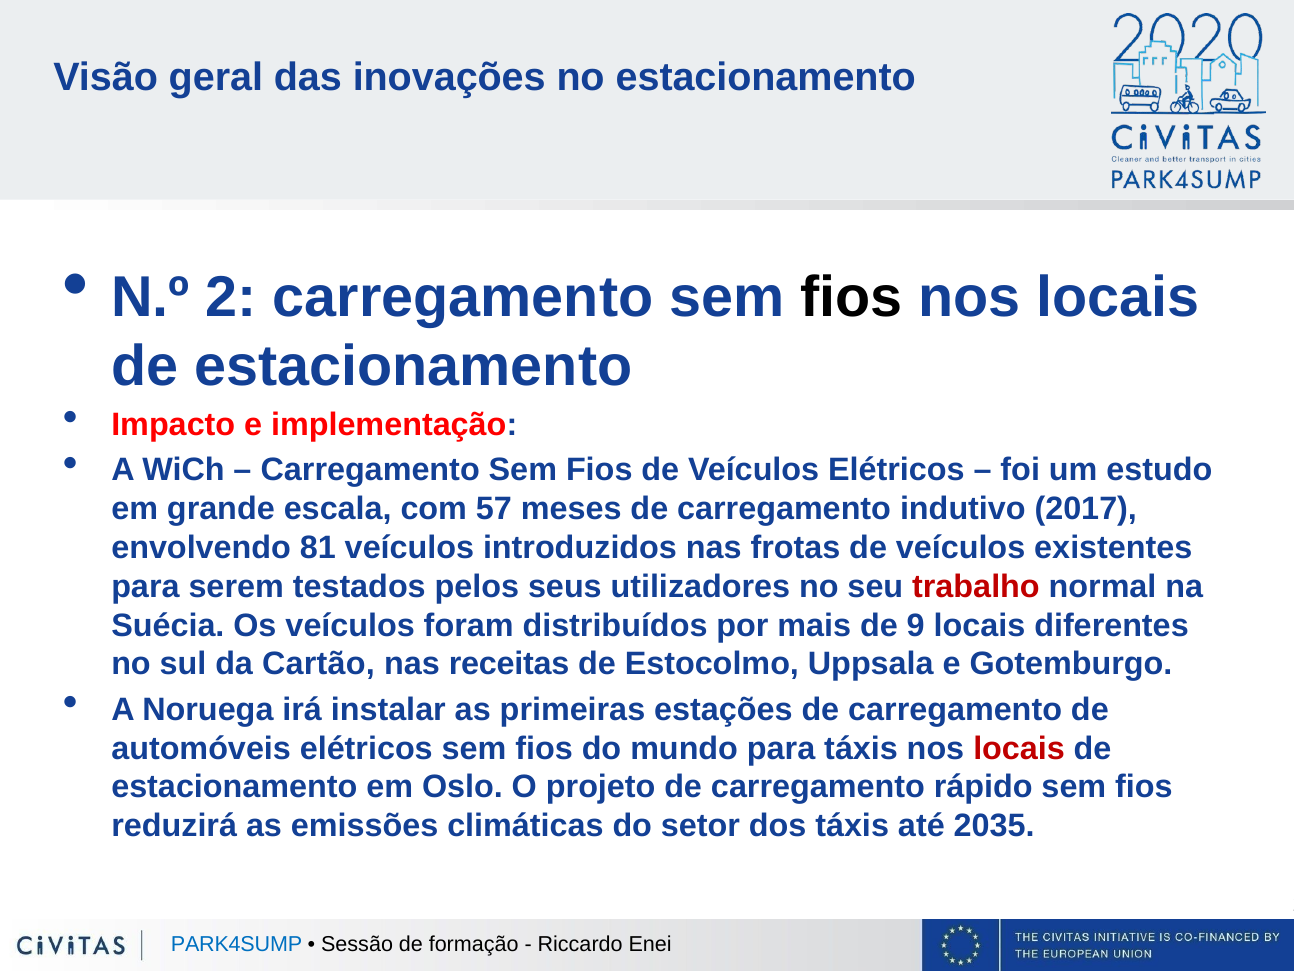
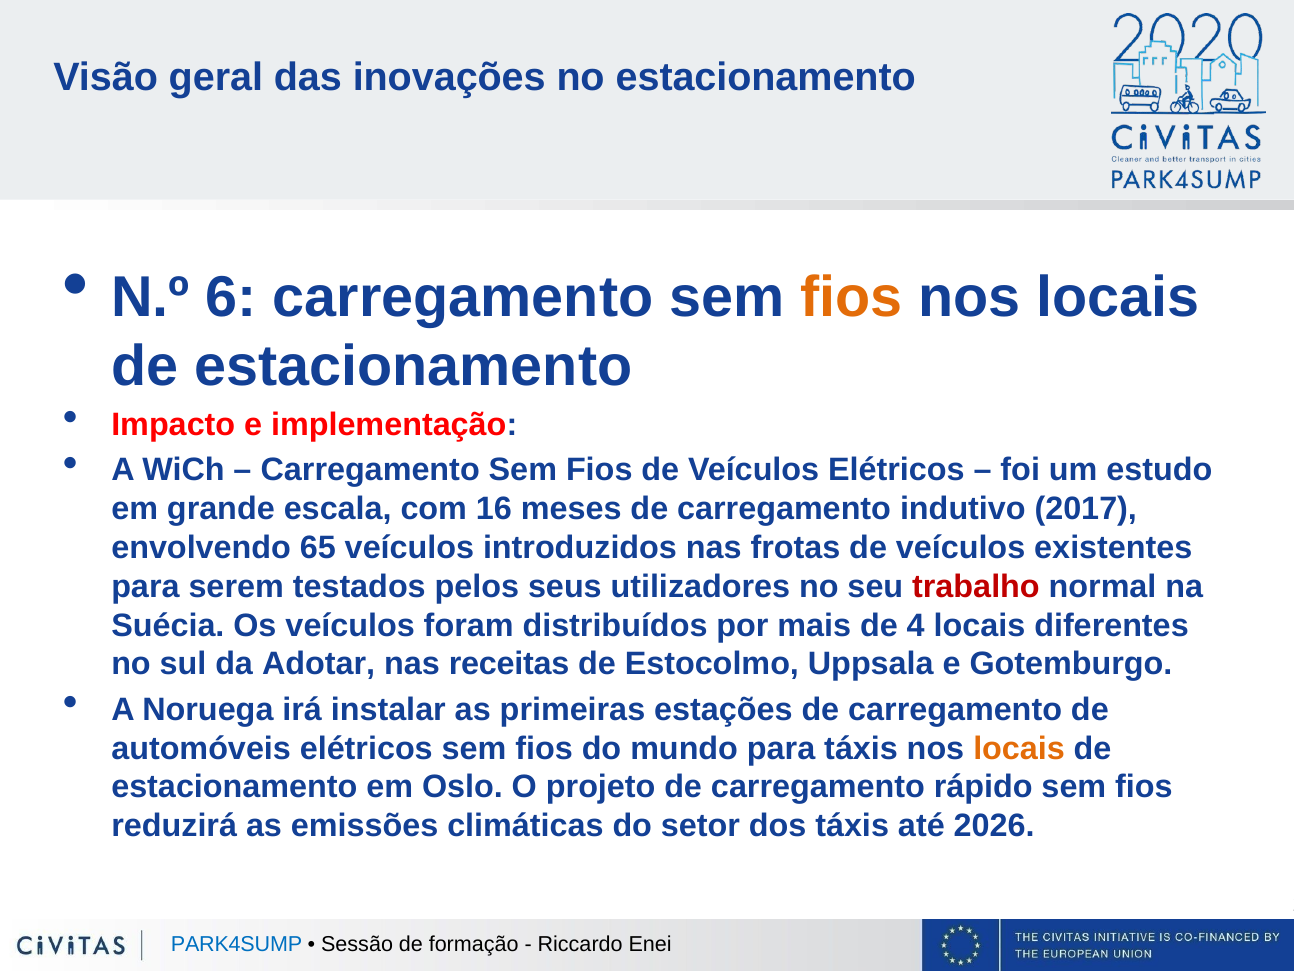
2: 2 -> 6
fios at (851, 297) colour: black -> orange
57: 57 -> 16
81: 81 -> 65
9: 9 -> 4
Cartão: Cartão -> Adotar
locais at (1019, 748) colour: red -> orange
2035: 2035 -> 2026
